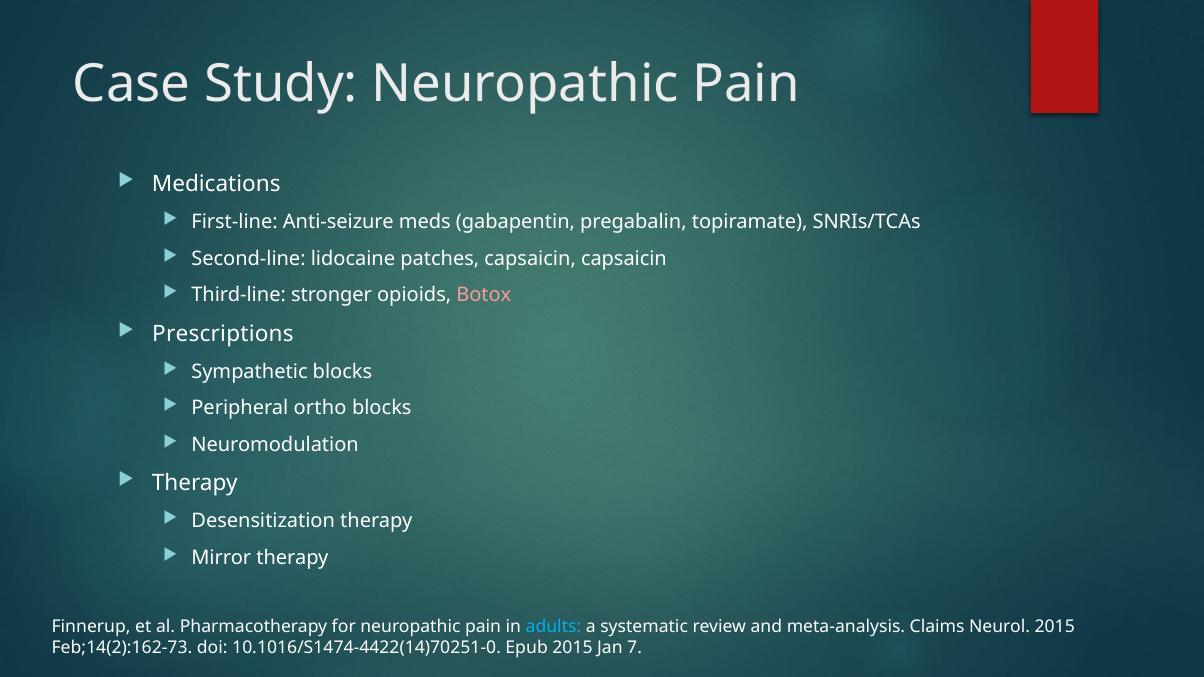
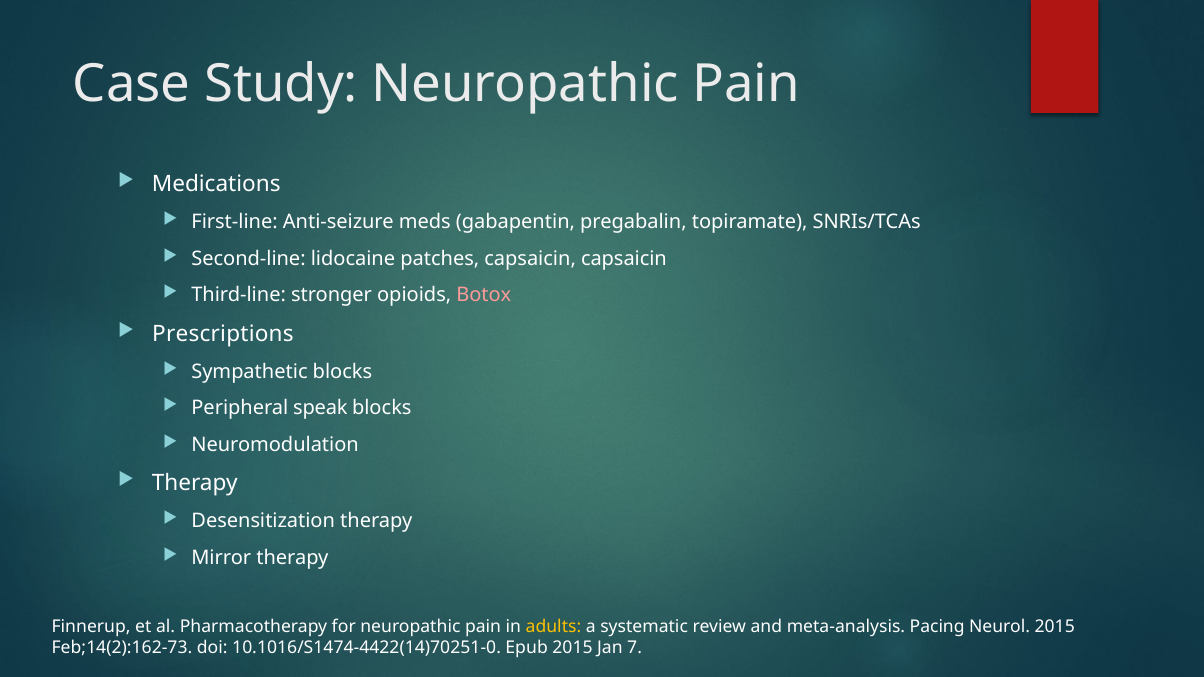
ortho: ortho -> speak
adults colour: light blue -> yellow
Claims: Claims -> Pacing
